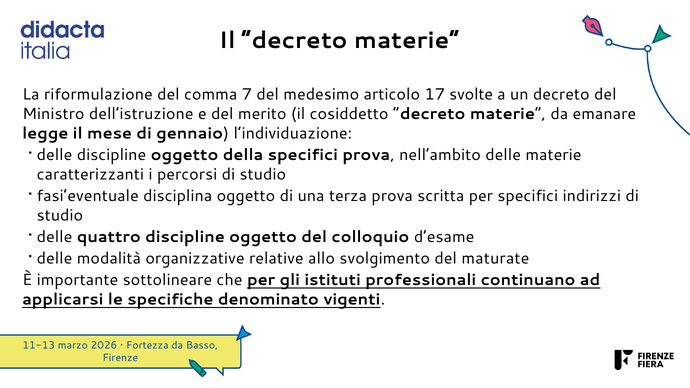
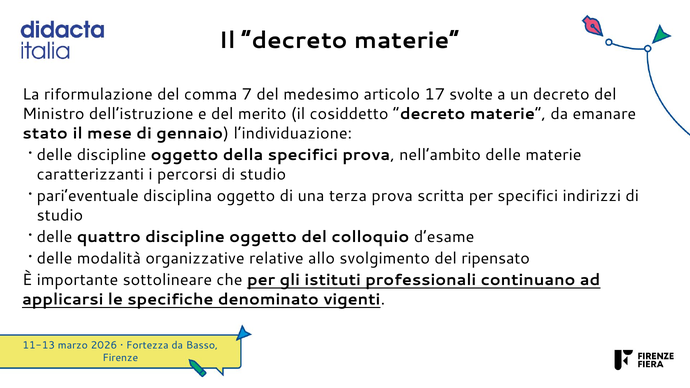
legge: legge -> stato
fasi’eventuale: fasi’eventuale -> pari’eventuale
maturate: maturate -> ripensato
